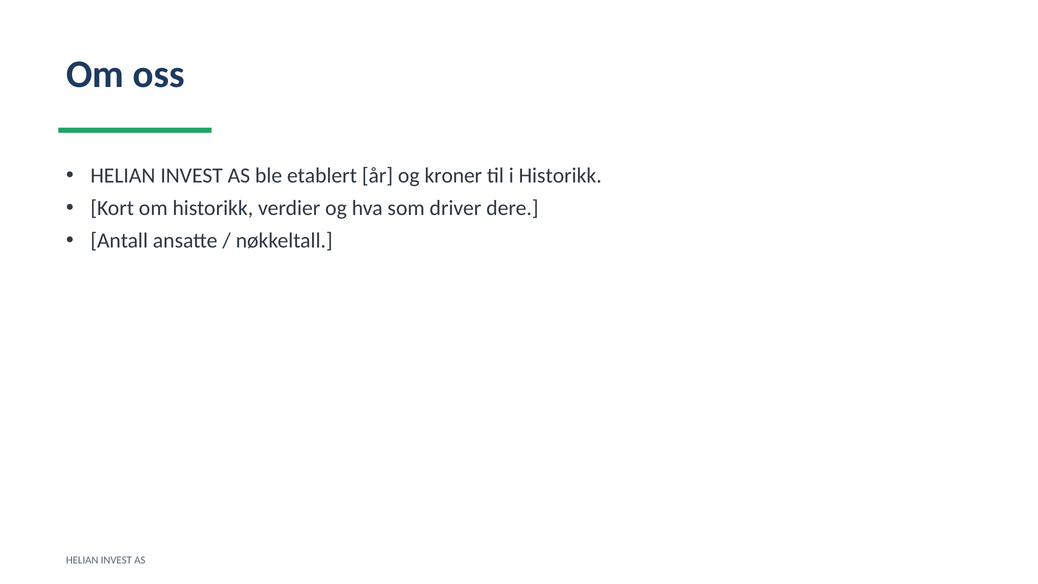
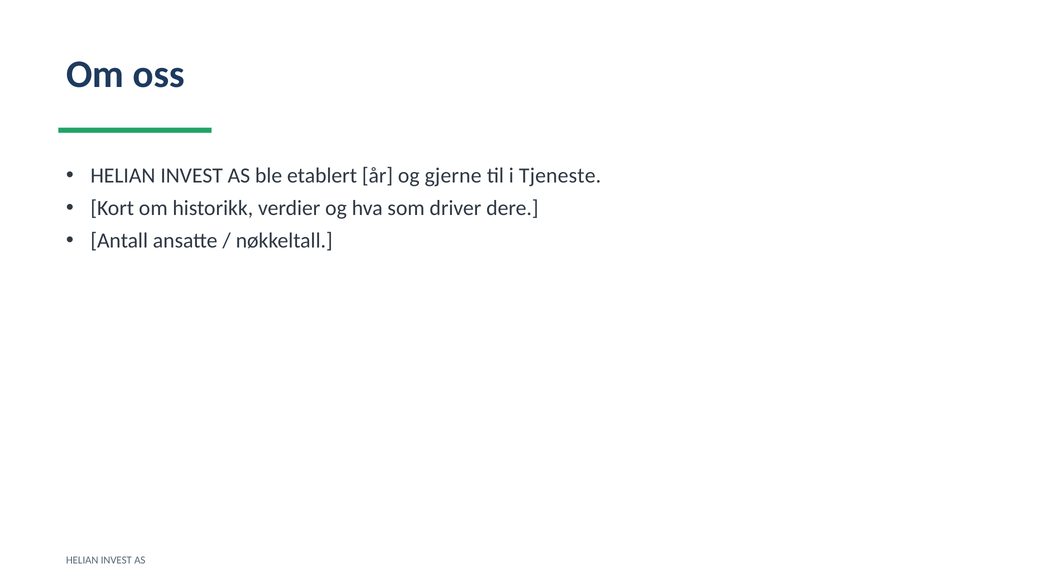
kroner: kroner -> gjerne
i Historikk: Historikk -> Tjeneste
